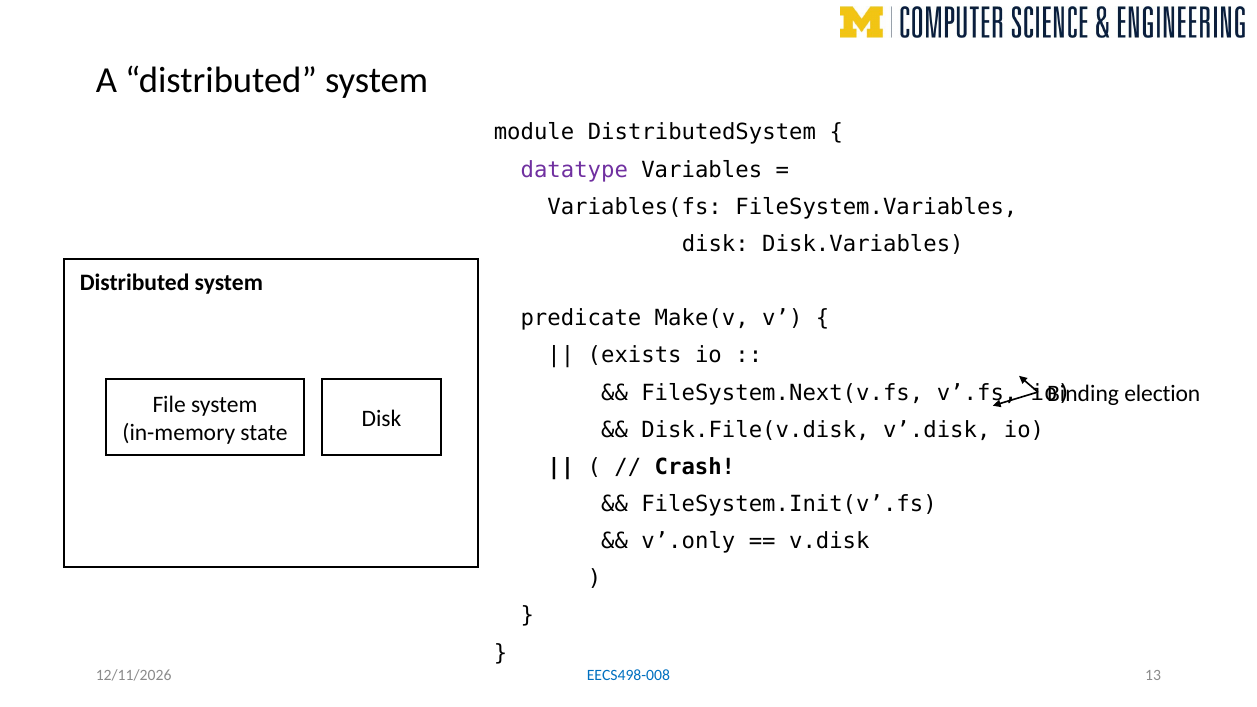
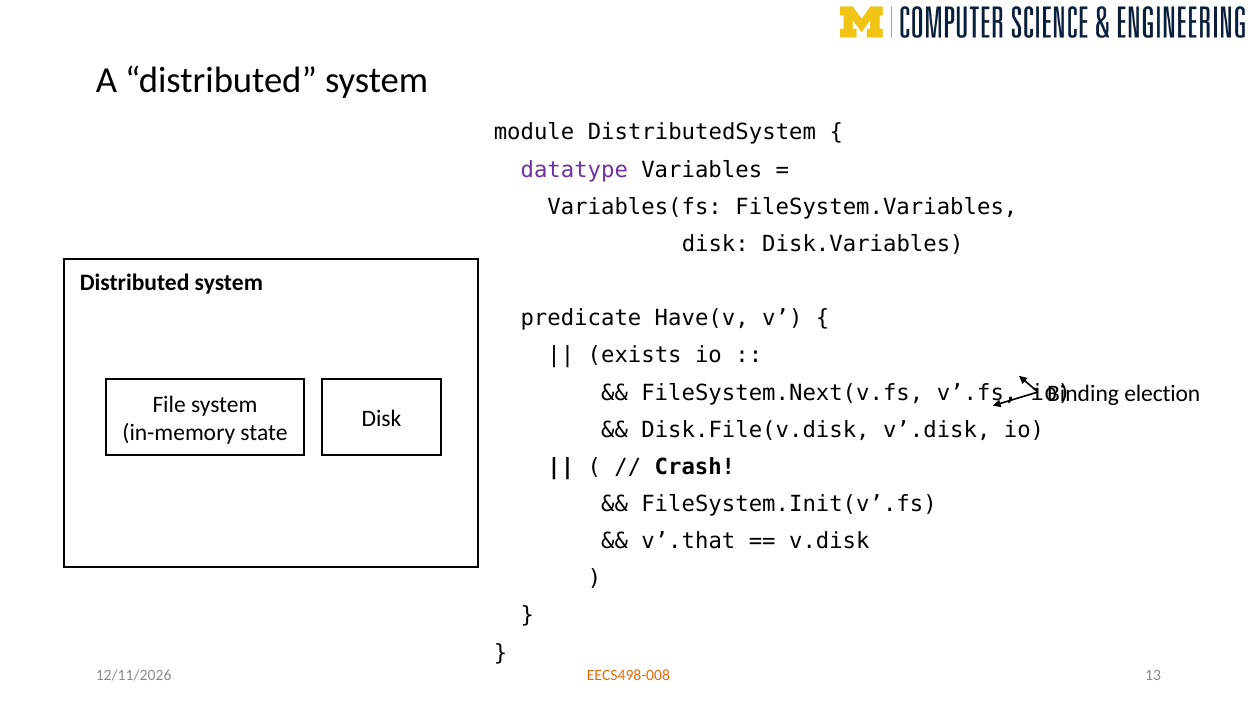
Make(v: Make(v -> Have(v
v’.only: v’.only -> v’.that
EECS498-008 colour: blue -> orange
